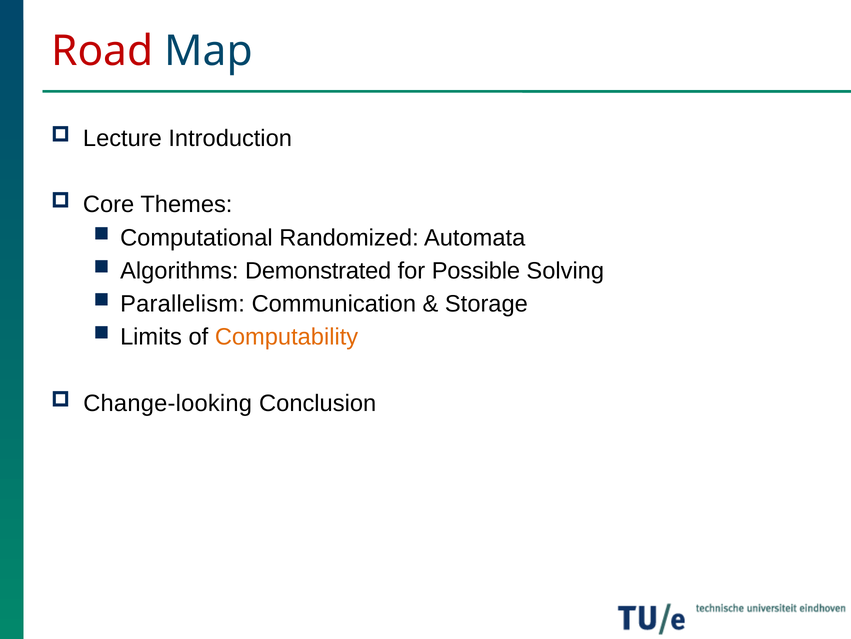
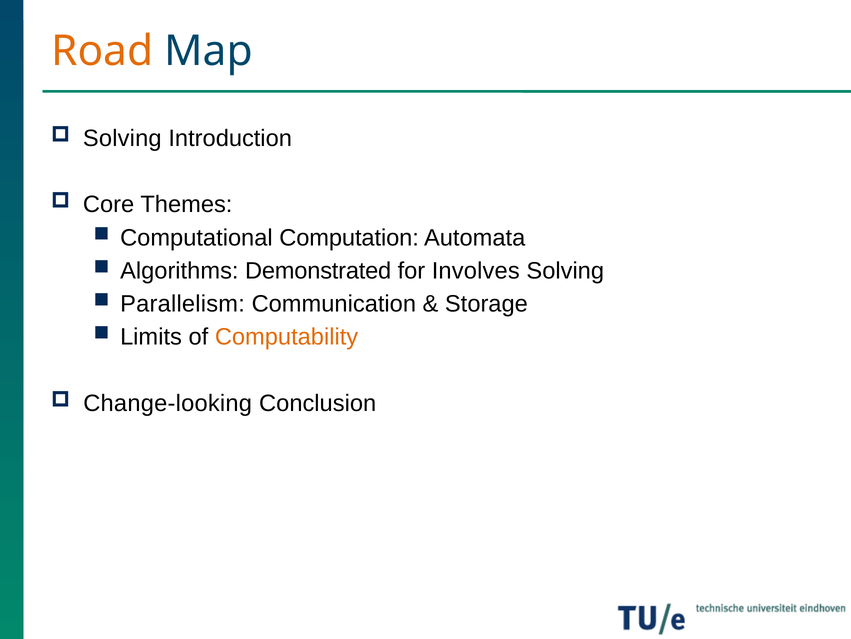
Road colour: red -> orange
Lecture at (122, 138): Lecture -> Solving
Randomized: Randomized -> Computation
Possible: Possible -> Involves
